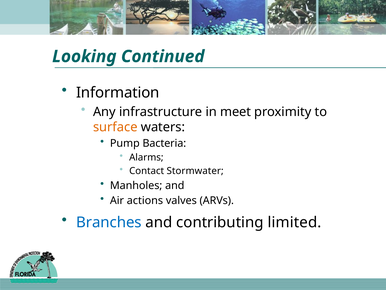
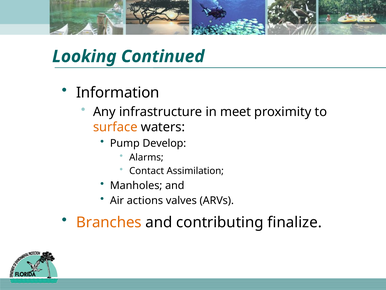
Bacteria: Bacteria -> Develop
Stormwater: Stormwater -> Assimilation
Branches colour: blue -> orange
limited: limited -> finalize
